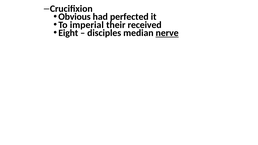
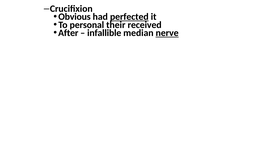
perfected underline: none -> present
imperial: imperial -> personal
Eight: Eight -> After
disciples: disciples -> infallible
